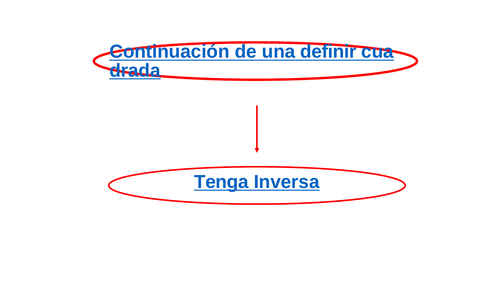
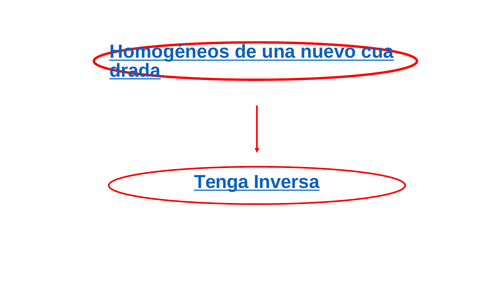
Continuación: Continuación -> Homogéneos
definir: definir -> nuevo
